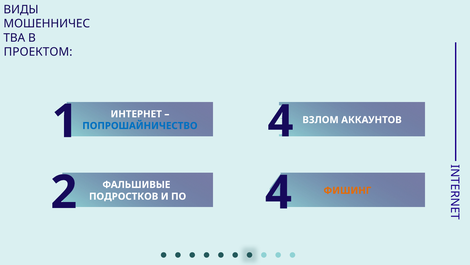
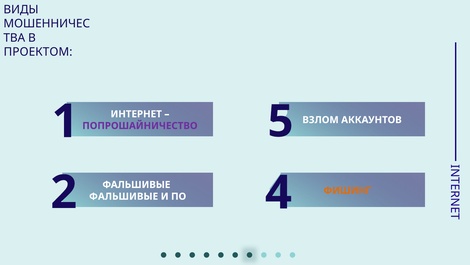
1 4: 4 -> 5
ПОПРОШАЙНИЧЕСТВО colour: blue -> purple
ПОДРОСТКОВ at (124, 196): ПОДРОСТКОВ -> ФАЛЬШИВЫЕ
